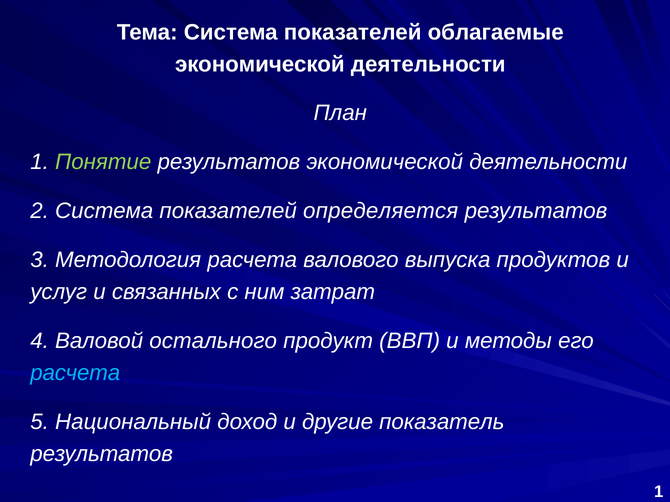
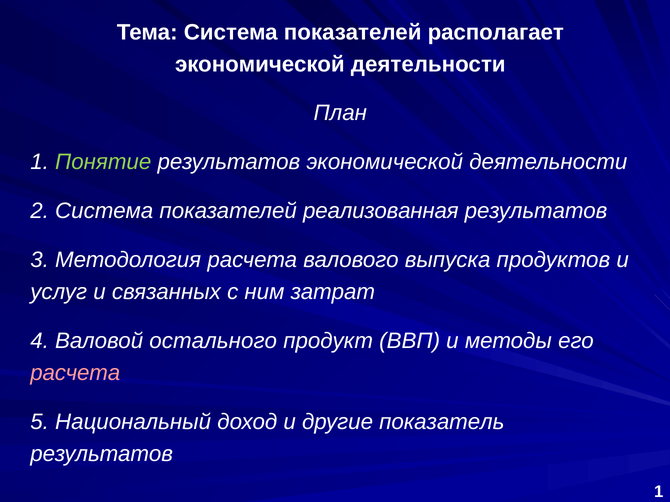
облагаемые: облагаемые -> располагает
определяется: определяется -> реализованная
расчета at (75, 373) colour: light blue -> pink
